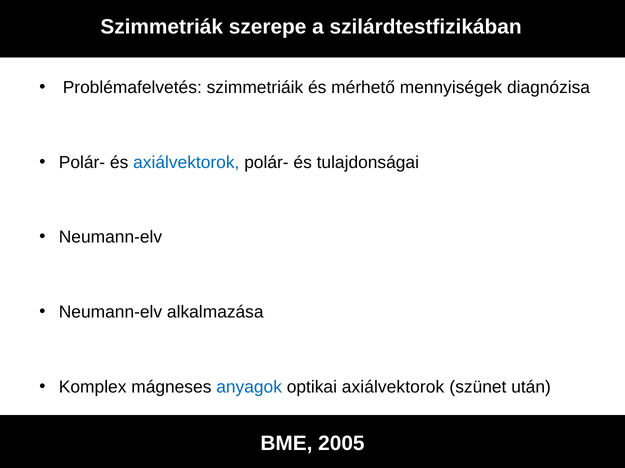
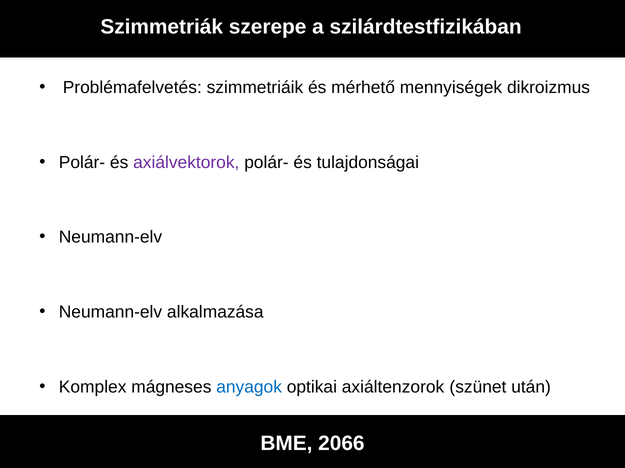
diagnózisa: diagnózisa -> dikroizmus
axiálvektorok at (186, 163) colour: blue -> purple
optikai axiálvektorok: axiálvektorok -> axiáltenzorok
2005: 2005 -> 2066
